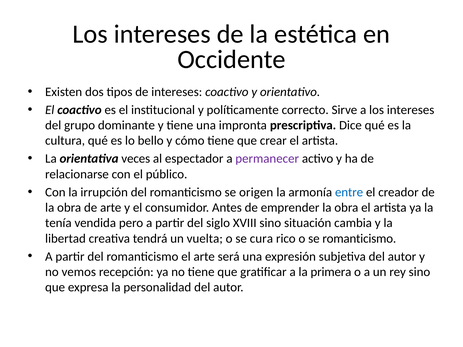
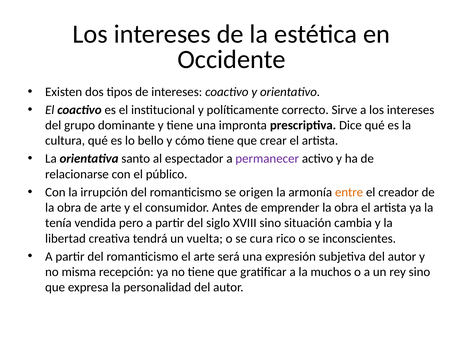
veces: veces -> santo
entre colour: blue -> orange
se romanticismo: romanticismo -> inconscientes
vemos: vemos -> misma
primera: primera -> muchos
